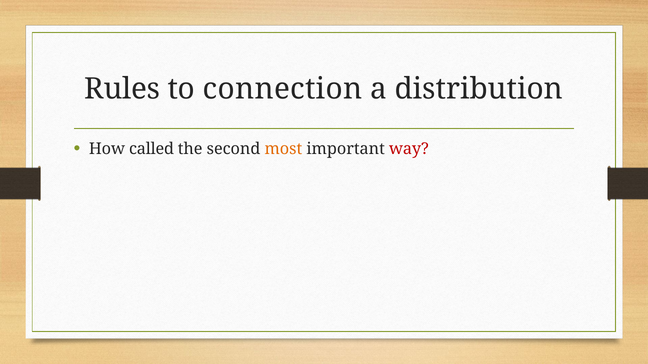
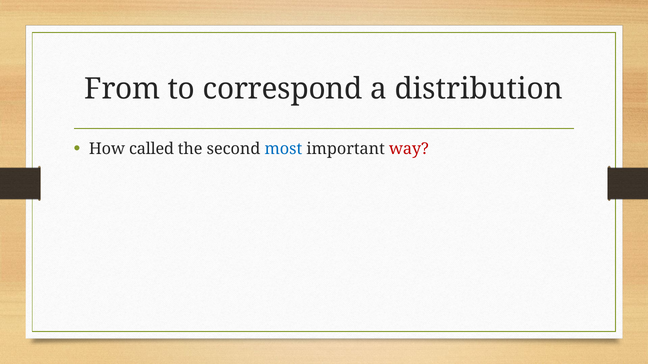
Rules: Rules -> From
connection: connection -> correspond
most colour: orange -> blue
